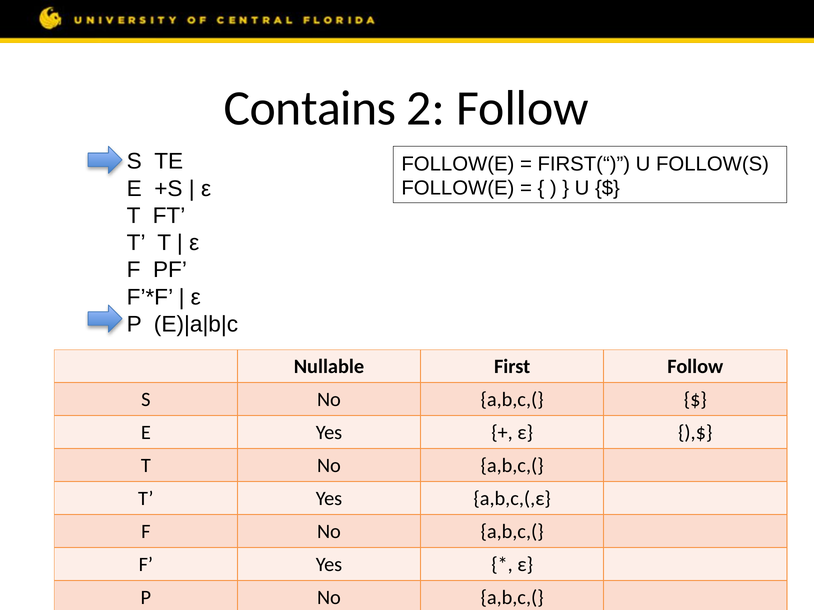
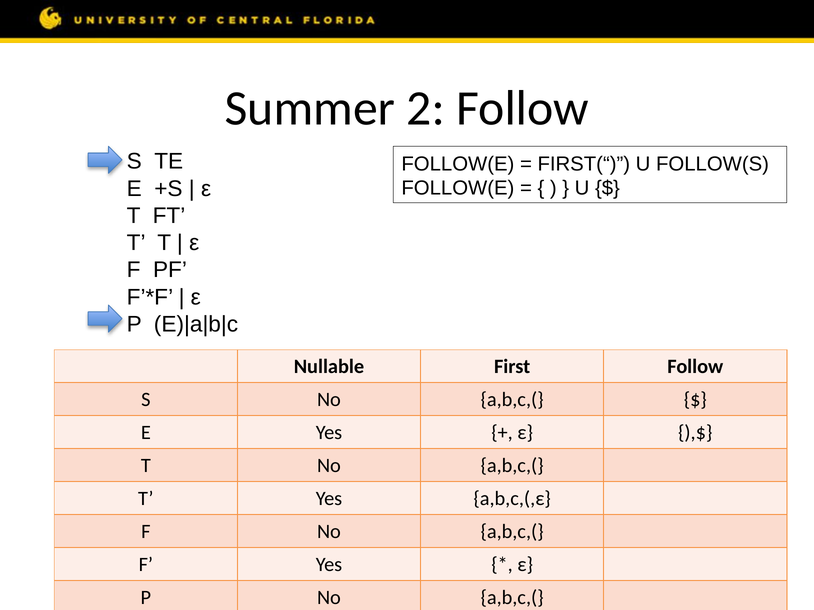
Contains: Contains -> Summer
